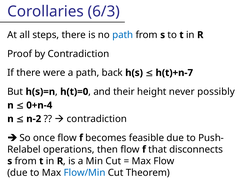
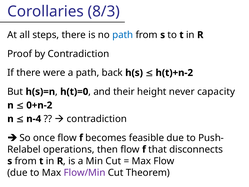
6/3: 6/3 -> 8/3
h(t)+n-7: h(t)+n-7 -> h(t)+n-2
possibly: possibly -> capacity
0+n-4: 0+n-4 -> 0+n-2
n-2: n-2 -> n-4
Flow/Min colour: blue -> purple
